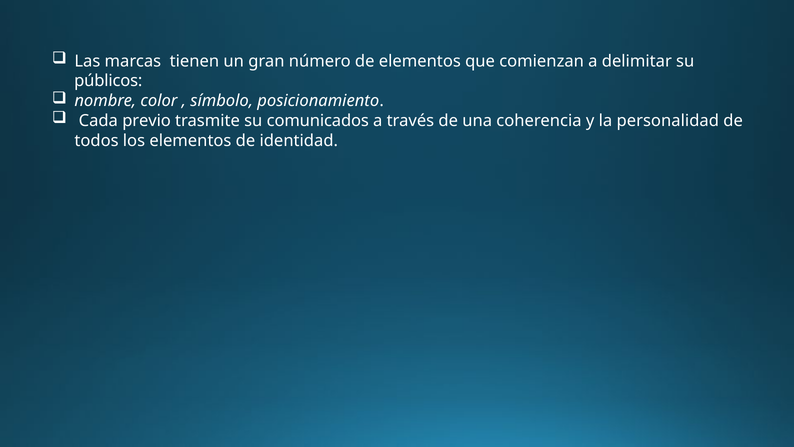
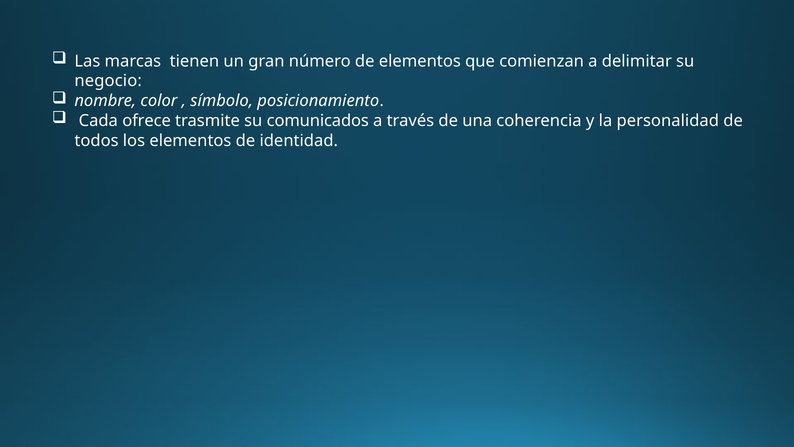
públicos: públicos -> negocio
previo: previo -> ofrece
